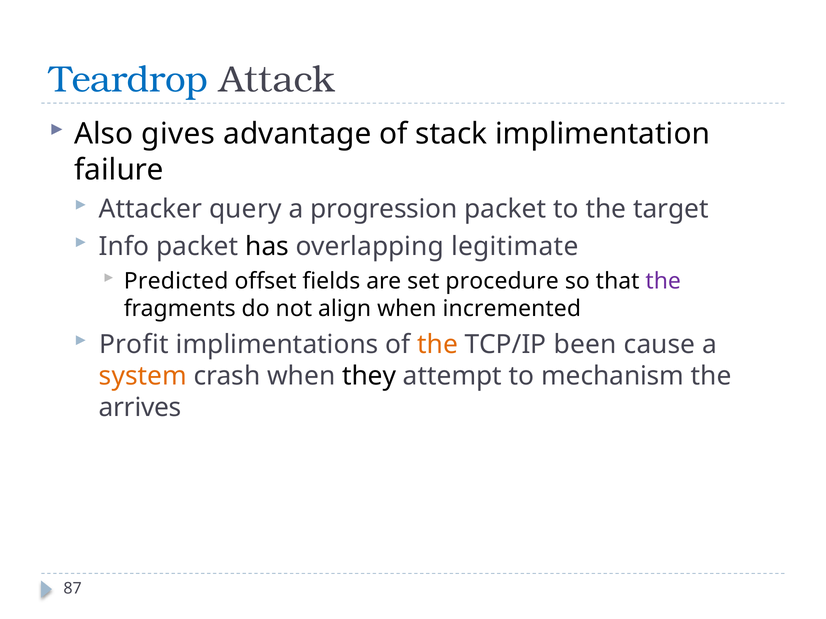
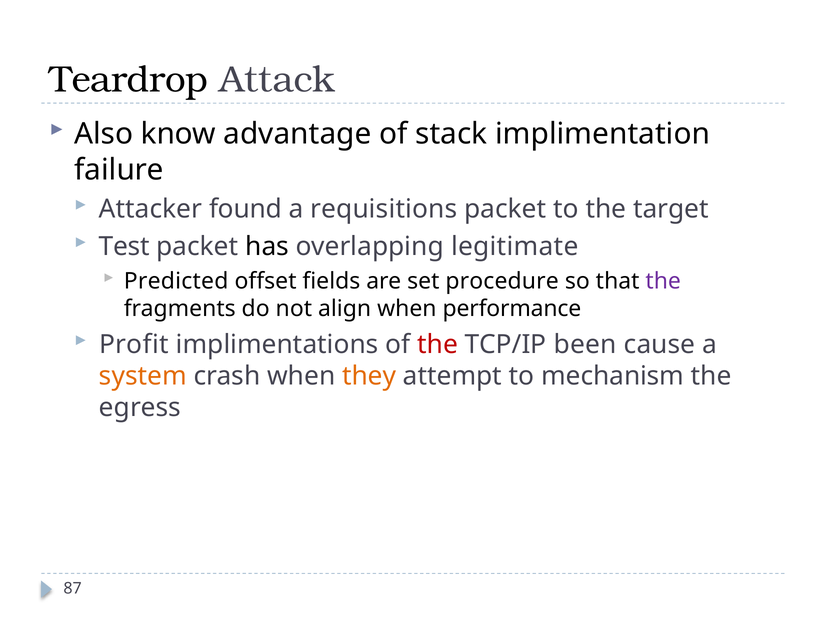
Teardrop colour: blue -> black
gives: gives -> know
query: query -> found
progression: progression -> requisitions
Info: Info -> Test
incremented: incremented -> performance
the at (438, 345) colour: orange -> red
they colour: black -> orange
arrives: arrives -> egress
